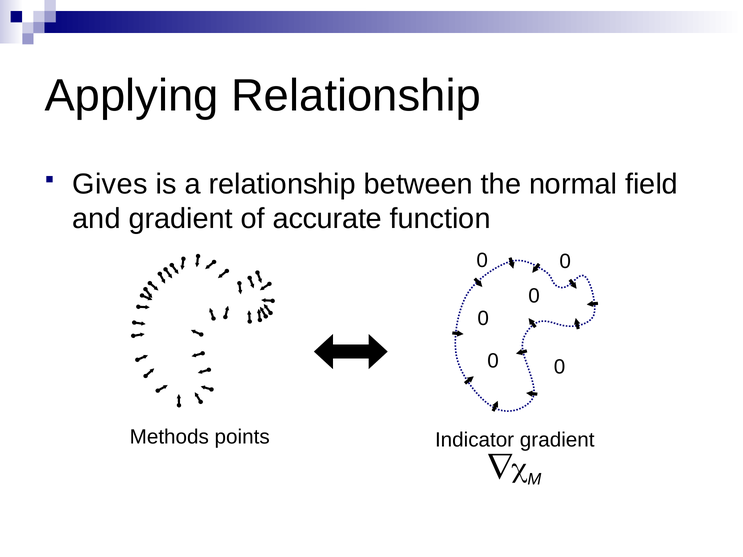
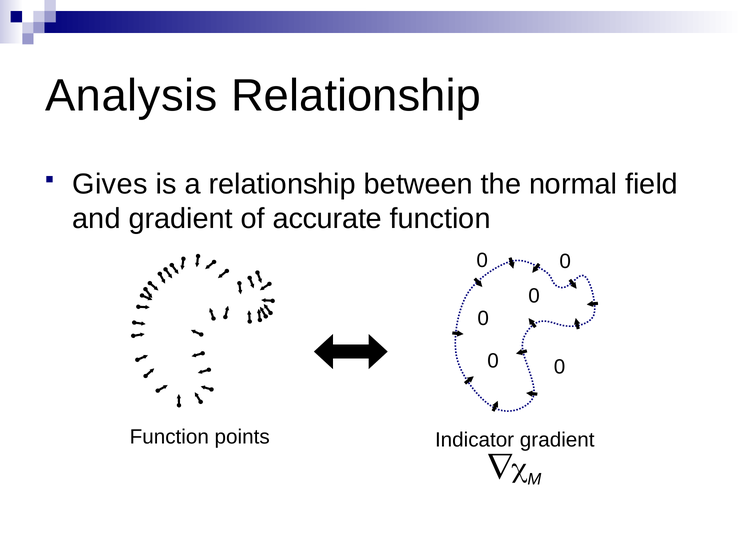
Applying: Applying -> Analysis
Methods at (169, 437): Methods -> Function
